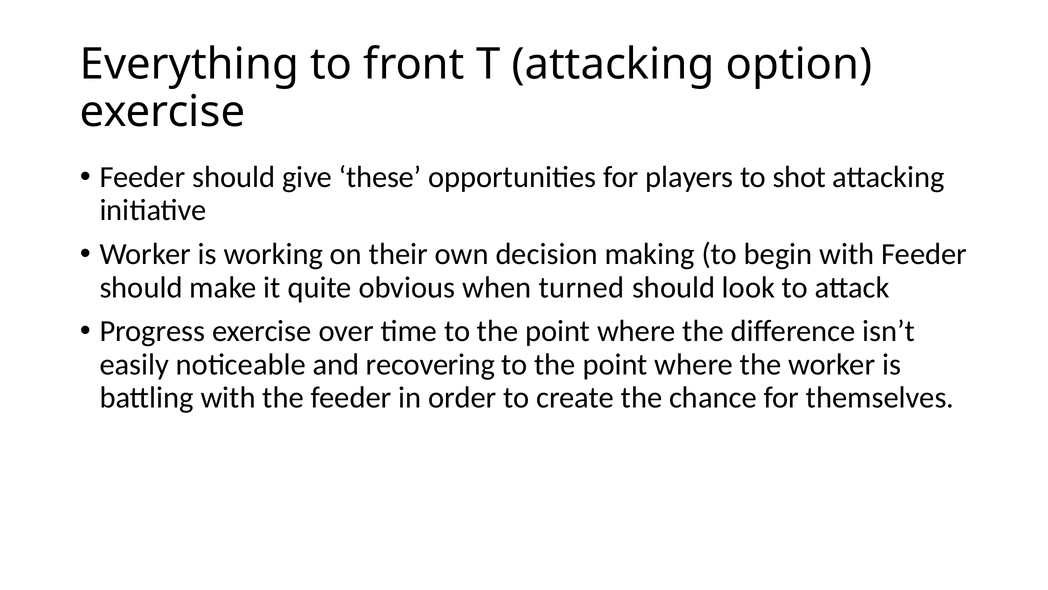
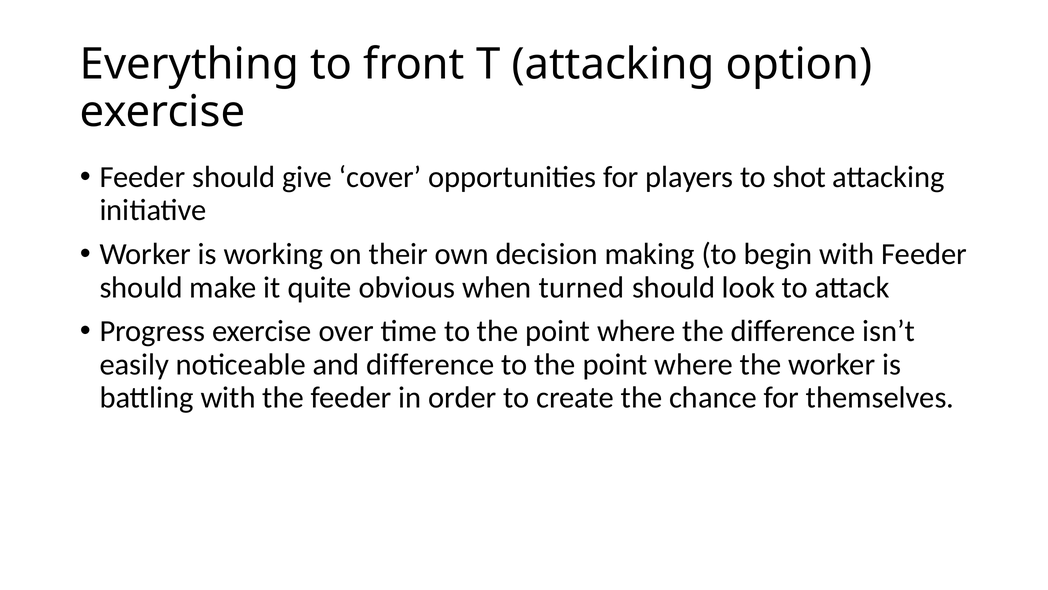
these: these -> cover
and recovering: recovering -> difference
